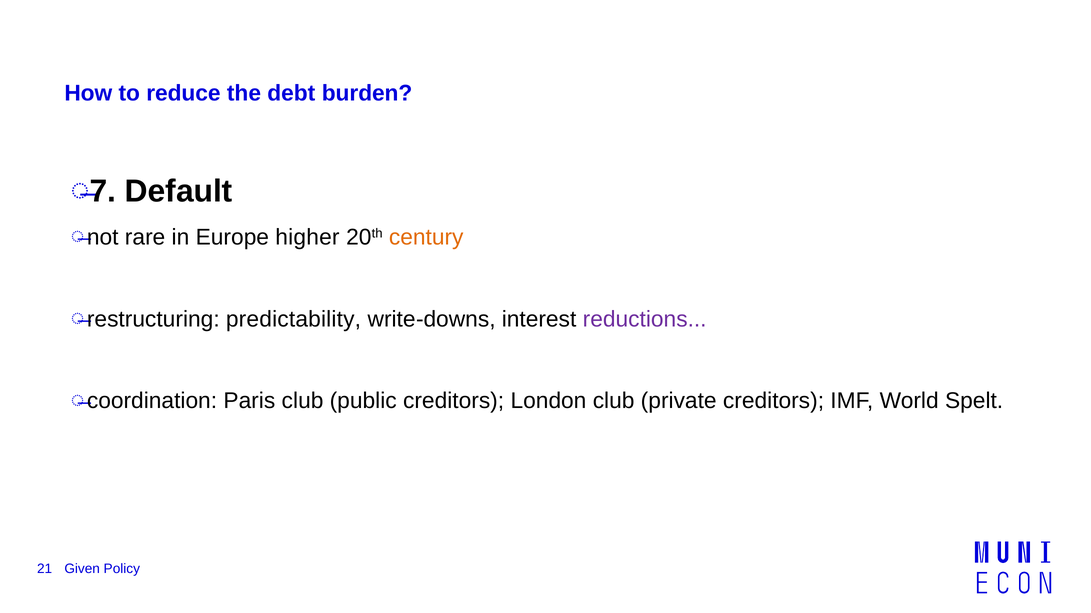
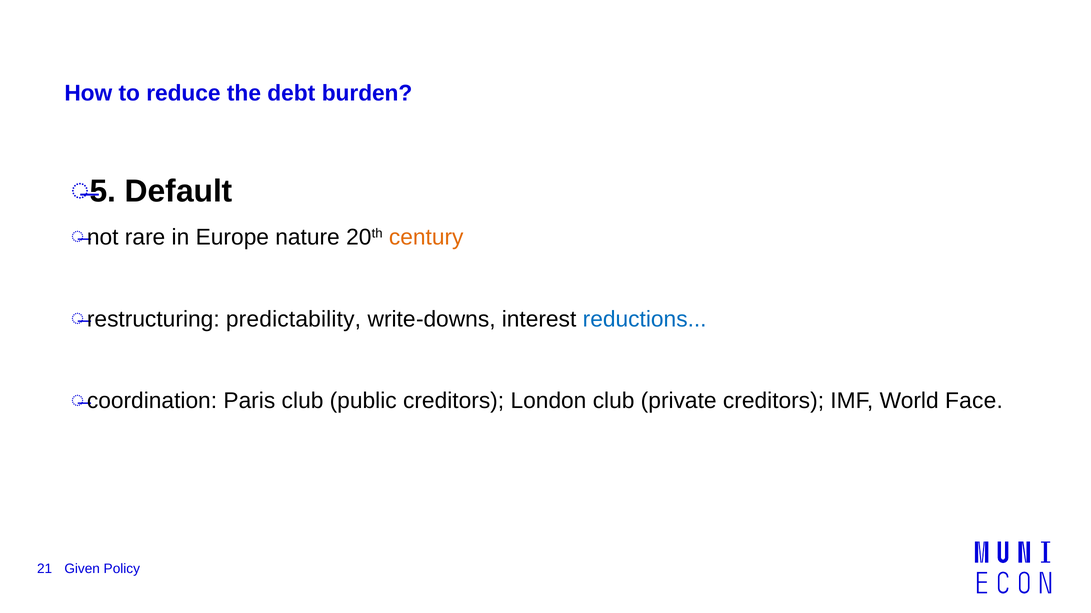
7: 7 -> 5
higher: higher -> nature
reductions colour: purple -> blue
Spelt: Spelt -> Face
